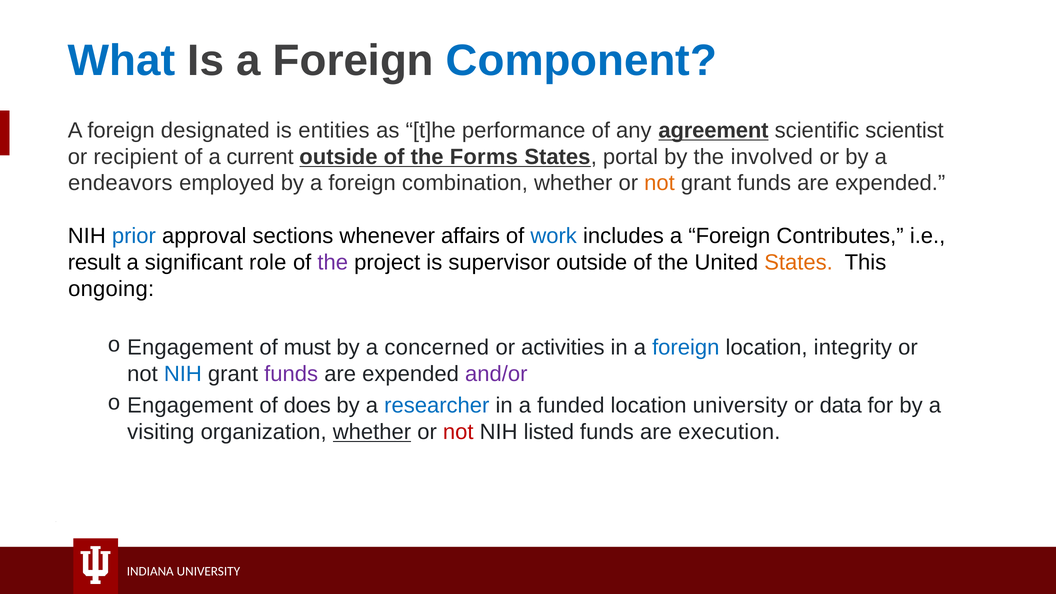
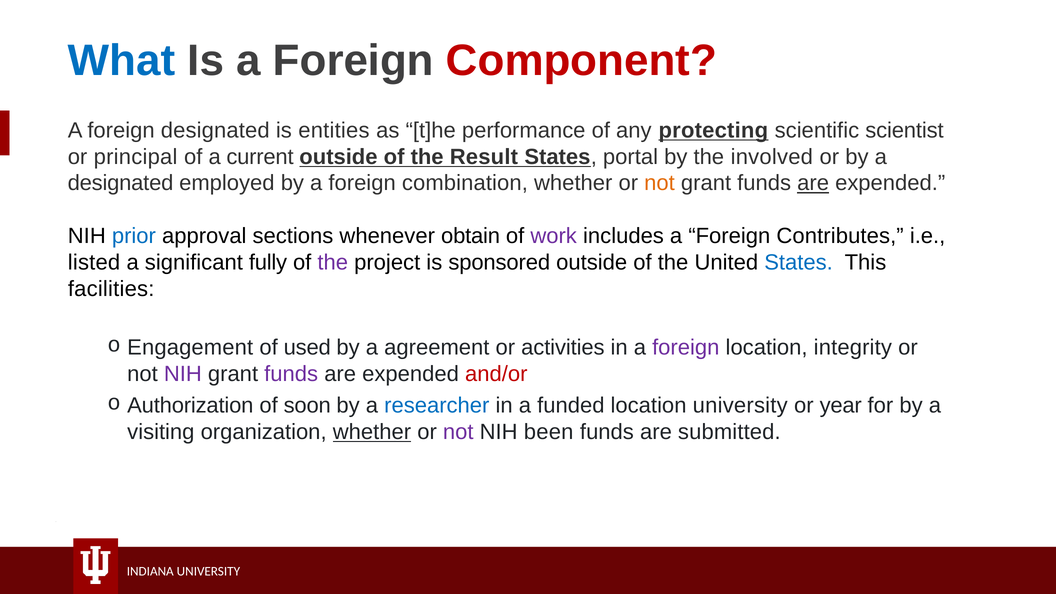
Component colour: blue -> red
agreement: agreement -> protecting
recipient: recipient -> principal
Forms: Forms -> Result
endeavors at (120, 183): endeavors -> designated
are at (813, 183) underline: none -> present
affairs: affairs -> obtain
work colour: blue -> purple
result: result -> listed
role: role -> fully
supervisor: supervisor -> sponsored
States at (799, 263) colour: orange -> blue
ongoing: ongoing -> facilities
must: must -> used
concerned: concerned -> agreement
foreign at (686, 347) colour: blue -> purple
NIH at (183, 374) colour: blue -> purple
and/or colour: purple -> red
Engagement at (190, 406): Engagement -> Authorization
does: does -> soon
data: data -> year
not at (458, 432) colour: red -> purple
listed: listed -> been
execution: execution -> submitted
